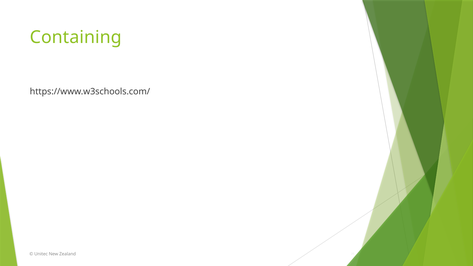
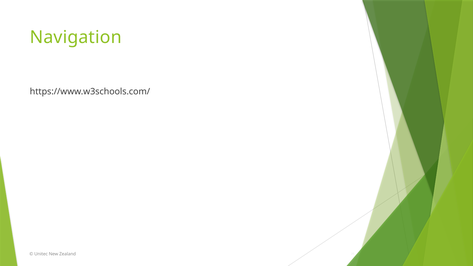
Containing: Containing -> Navigation
